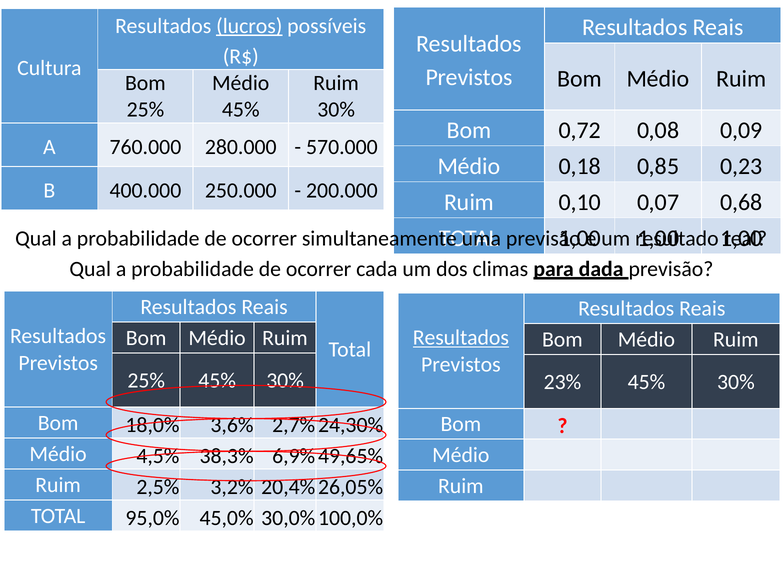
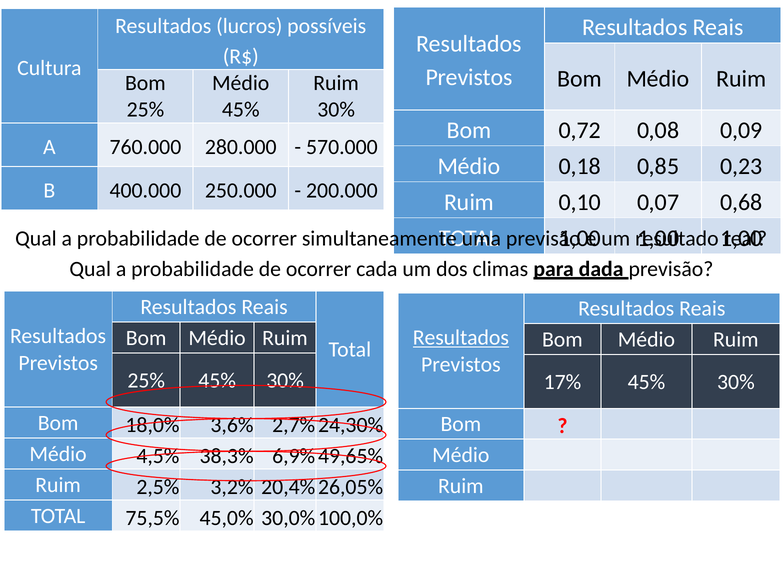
lucros underline: present -> none
23%: 23% -> 17%
95,0%: 95,0% -> 75,5%
